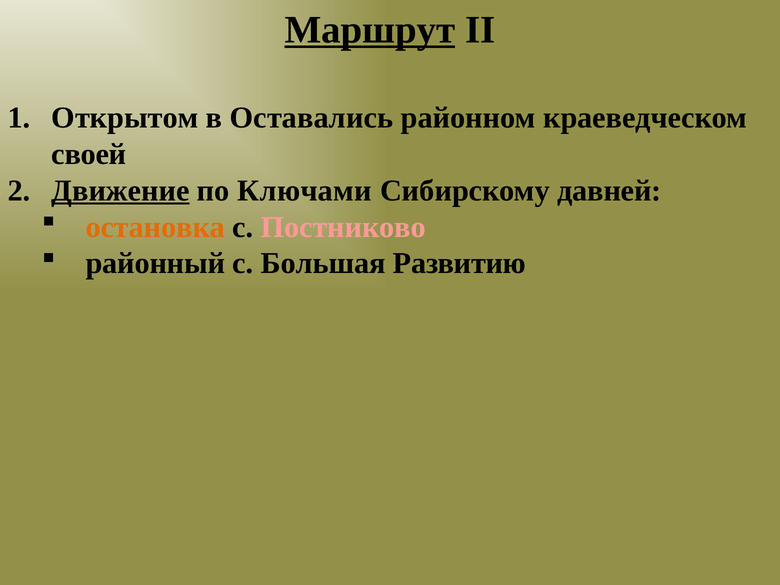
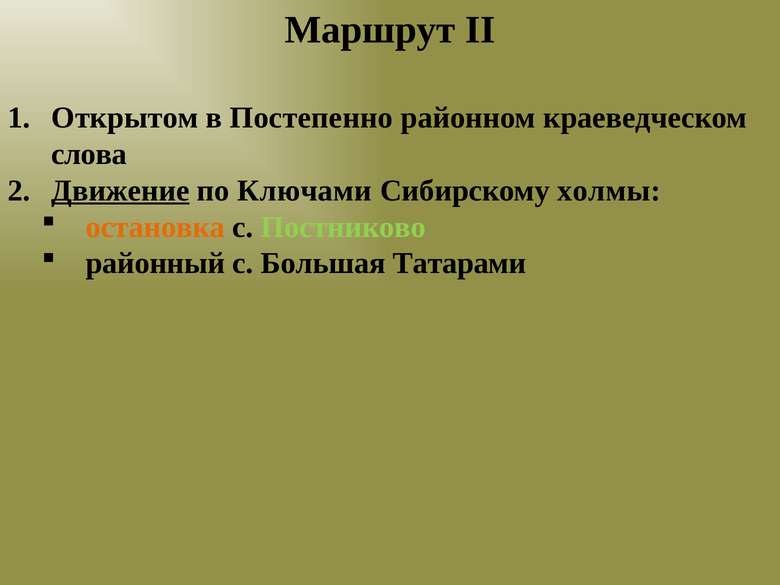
Маршрут underline: present -> none
Оставались: Оставались -> Постепенно
своей: своей -> слова
давней: давней -> холмы
Постниково colour: pink -> light green
Развитию: Развитию -> Татарами
